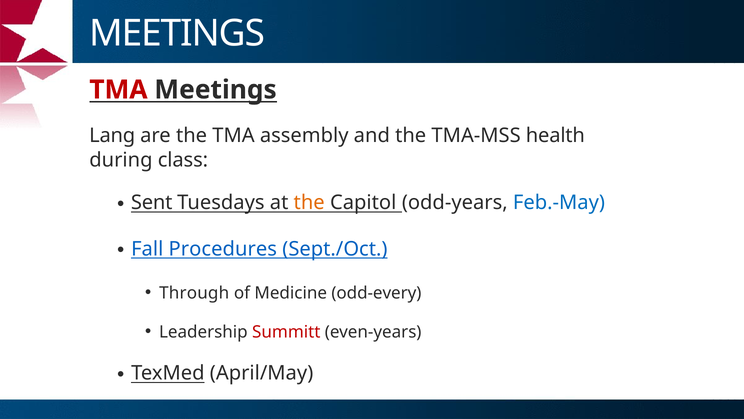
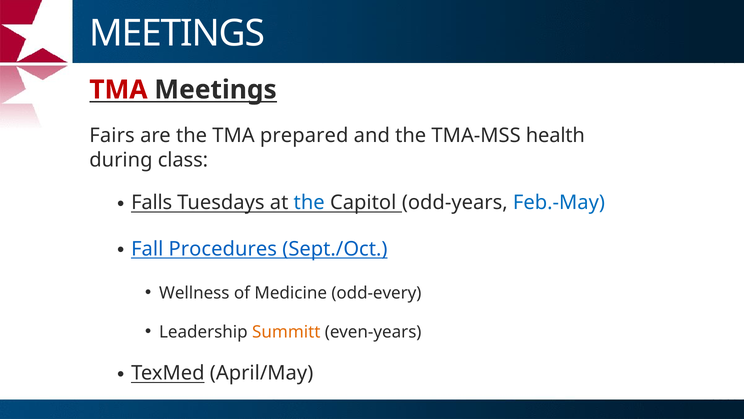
Lang: Lang -> Fairs
assembly: assembly -> prepared
Sent: Sent -> Falls
the at (309, 203) colour: orange -> blue
Through: Through -> Wellness
Summitt colour: red -> orange
